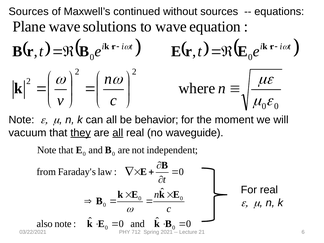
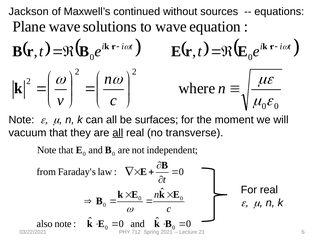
Sources at (29, 12): Sources -> Jackson
behavior: behavior -> surfaces
they underline: present -> none
waveguide: waveguide -> transverse
